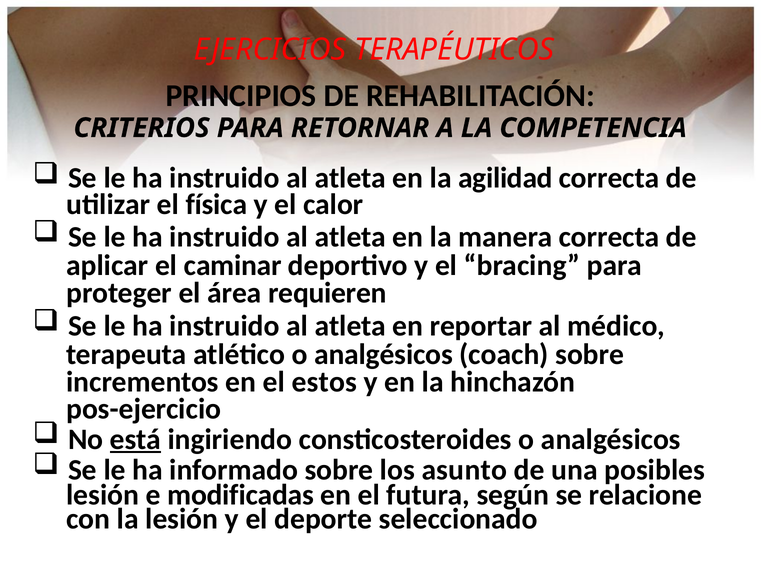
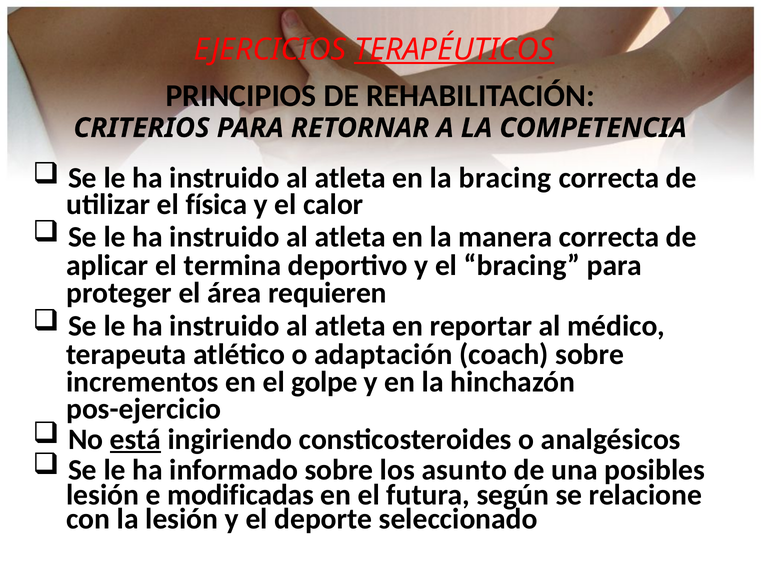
TERAPÉUTICOS underline: none -> present
la agilidad: agilidad -> bracing
caminar: caminar -> termina
atlético o analgésicos: analgésicos -> adaptación
estos: estos -> golpe
